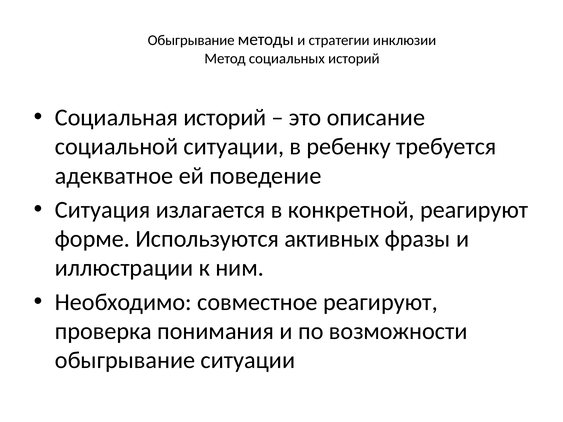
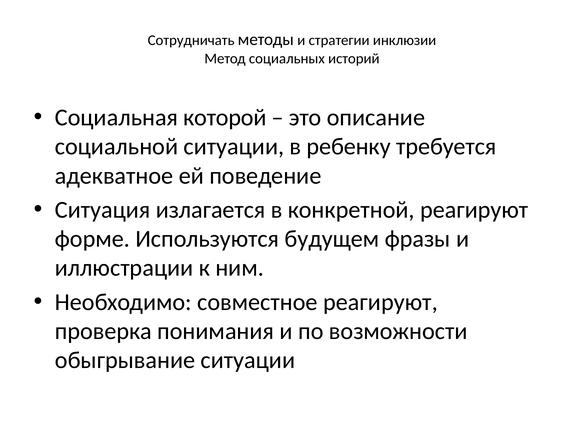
Обыгрывание at (191, 40): Обыгрывание -> Сотрудничать
Социальная историй: историй -> которой
активных: активных -> будущем
